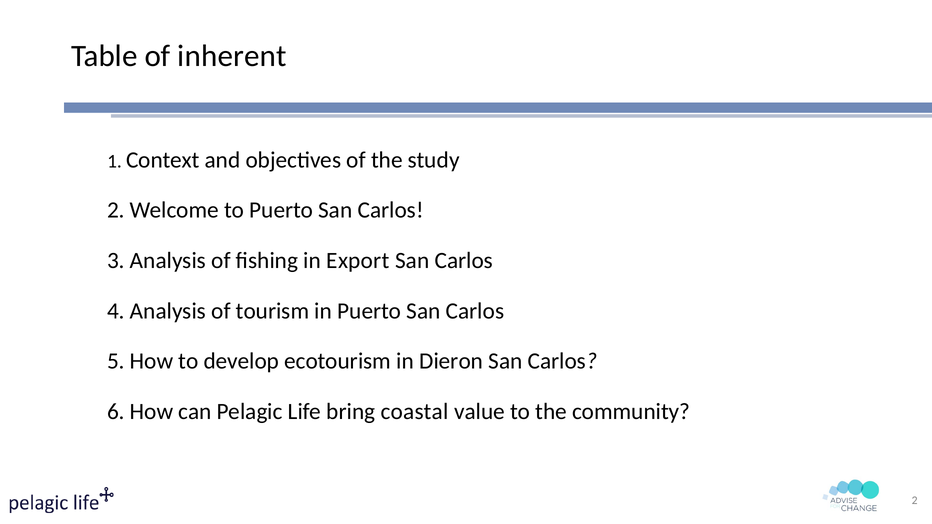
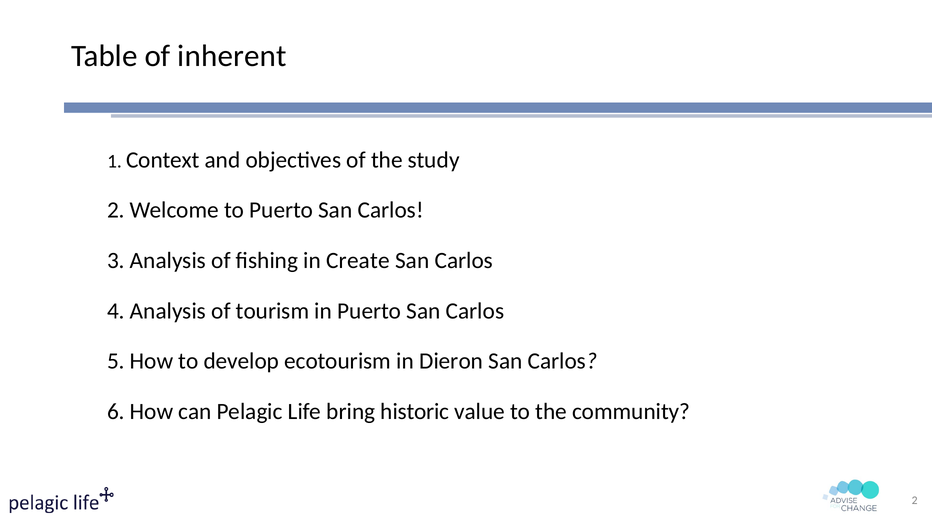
Export: Export -> Create
coastal: coastal -> historic
